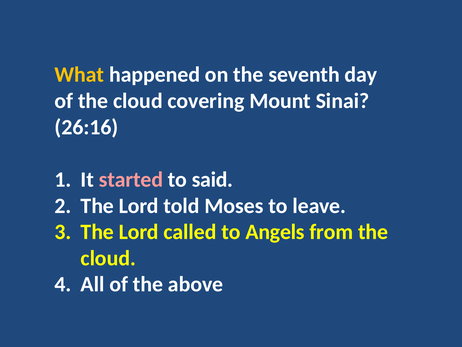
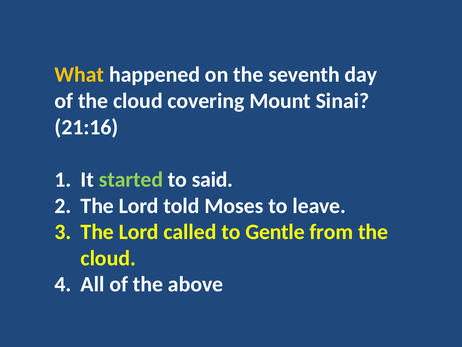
26:16: 26:16 -> 21:16
started colour: pink -> light green
Angels: Angels -> Gentle
